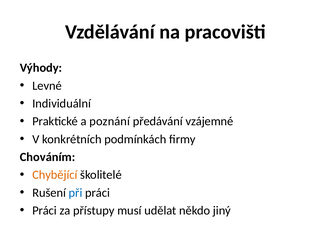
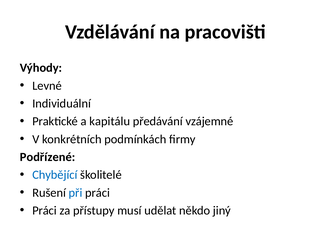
poznání: poznání -> kapitálu
Chováním: Chováním -> Podřízené
Chybějící colour: orange -> blue
